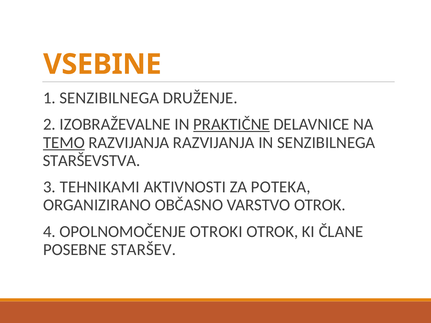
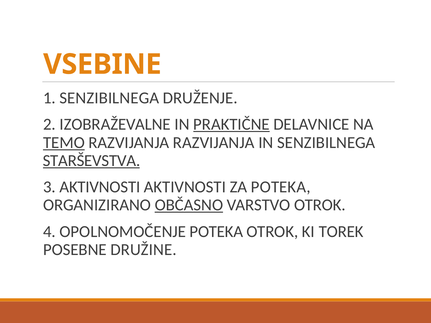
STARŠEVSTVA underline: none -> present
3 TEHNIKAMI: TEHNIKAMI -> AKTIVNOSTI
OBČASNO underline: none -> present
OPOLNOMOČENJE OTROKI: OTROKI -> POTEKA
ČLANE: ČLANE -> TOREK
STARŠEV: STARŠEV -> DRUŽINE
